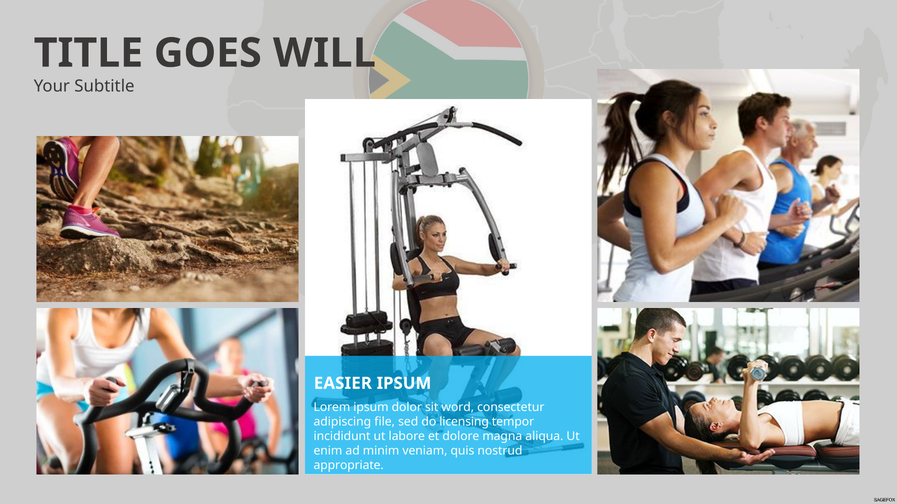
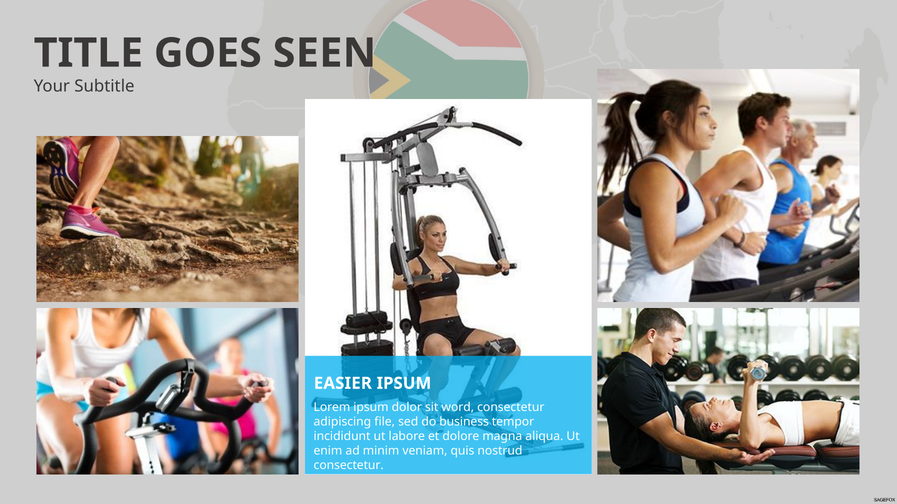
WILL: WILL -> SEEN
licensing: licensing -> business
appropriate at (349, 466): appropriate -> consectetur
